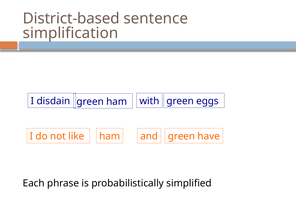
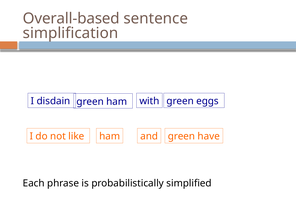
District-based: District-based -> Overall-based
